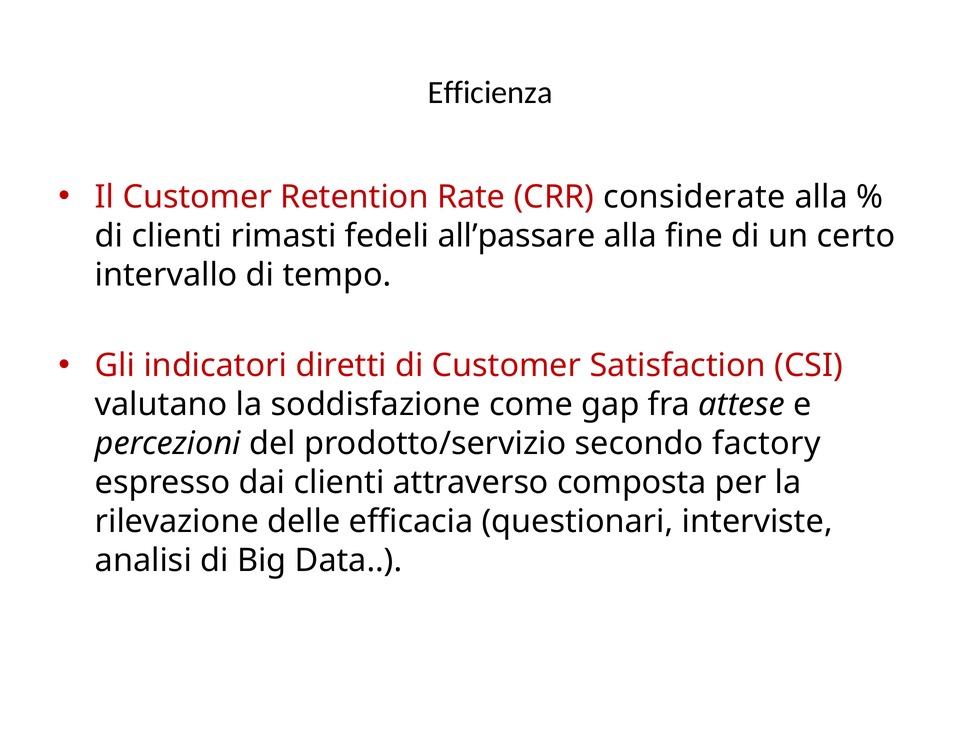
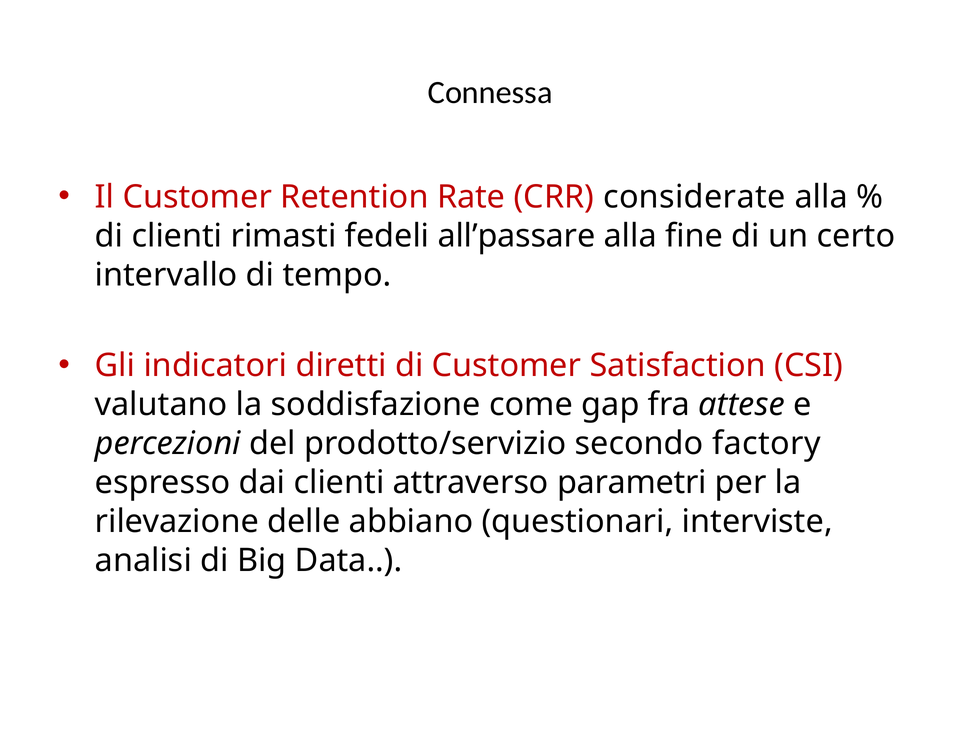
Efficienza: Efficienza -> Connessa
composta: composta -> parametri
efficacia: efficacia -> abbiano
